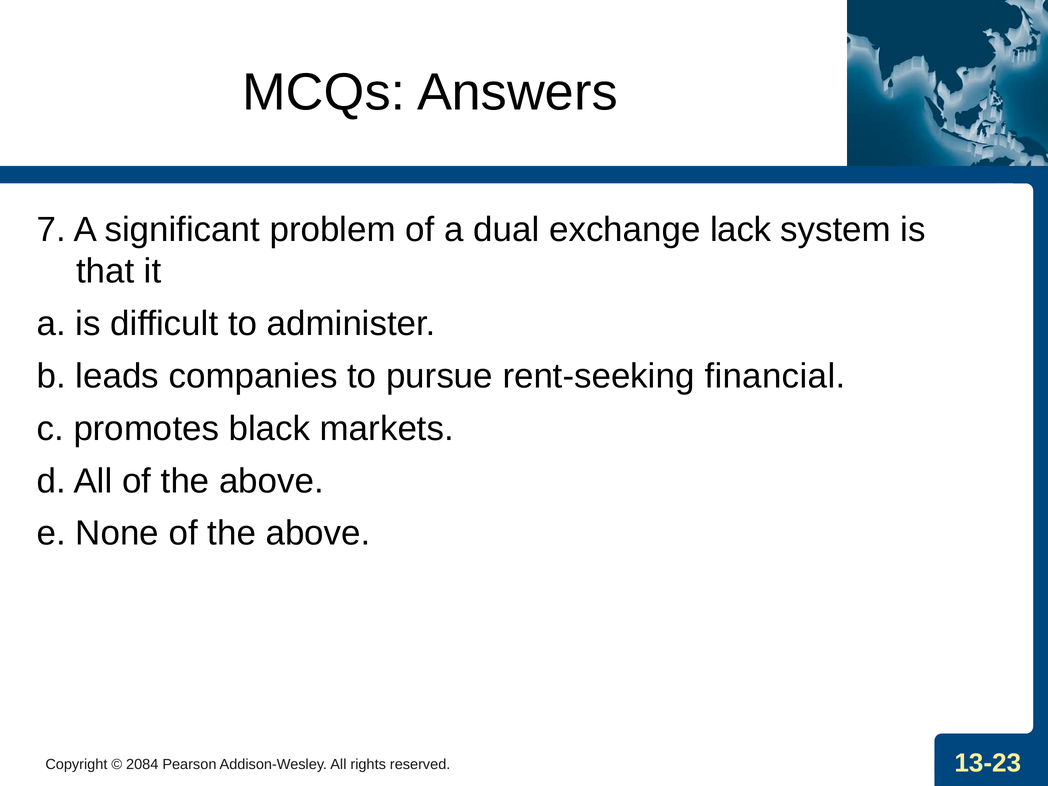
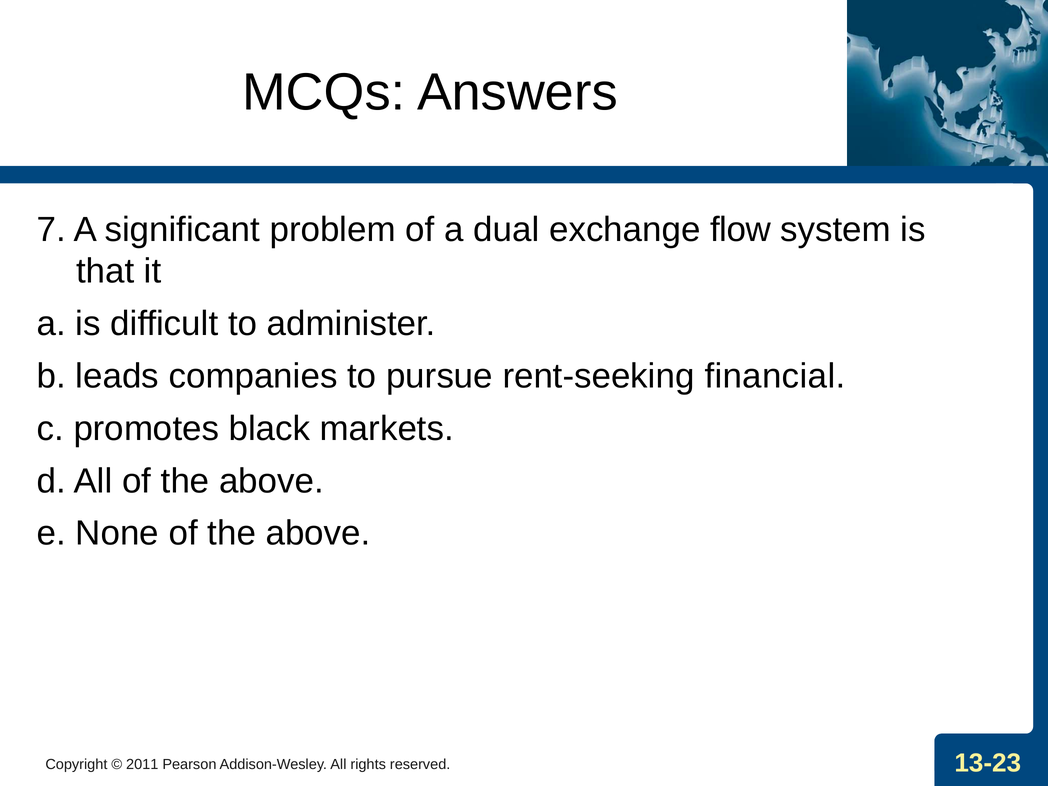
lack: lack -> flow
2084: 2084 -> 2011
